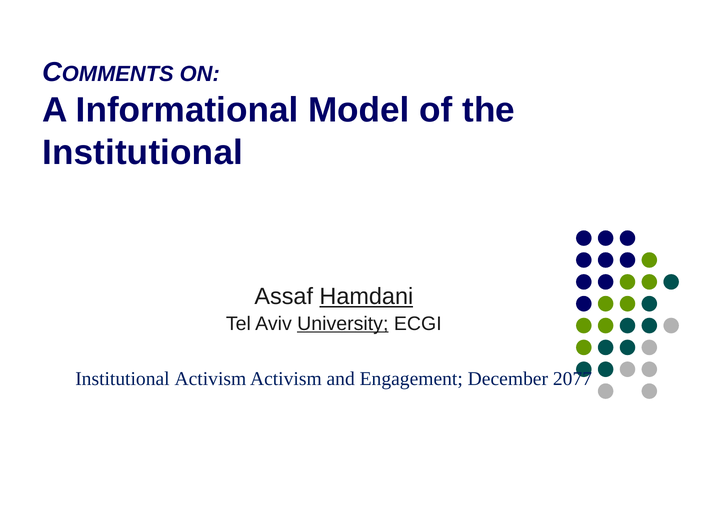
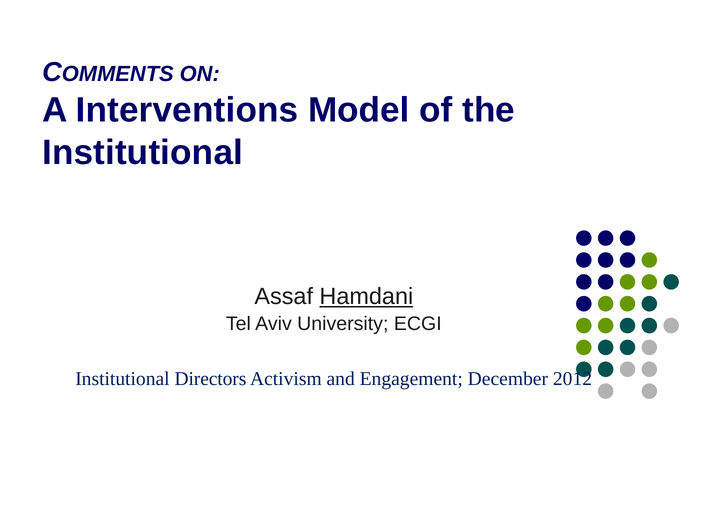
Informational: Informational -> Interventions
University underline: present -> none
Institutional Activism: Activism -> Directors
2077: 2077 -> 2012
